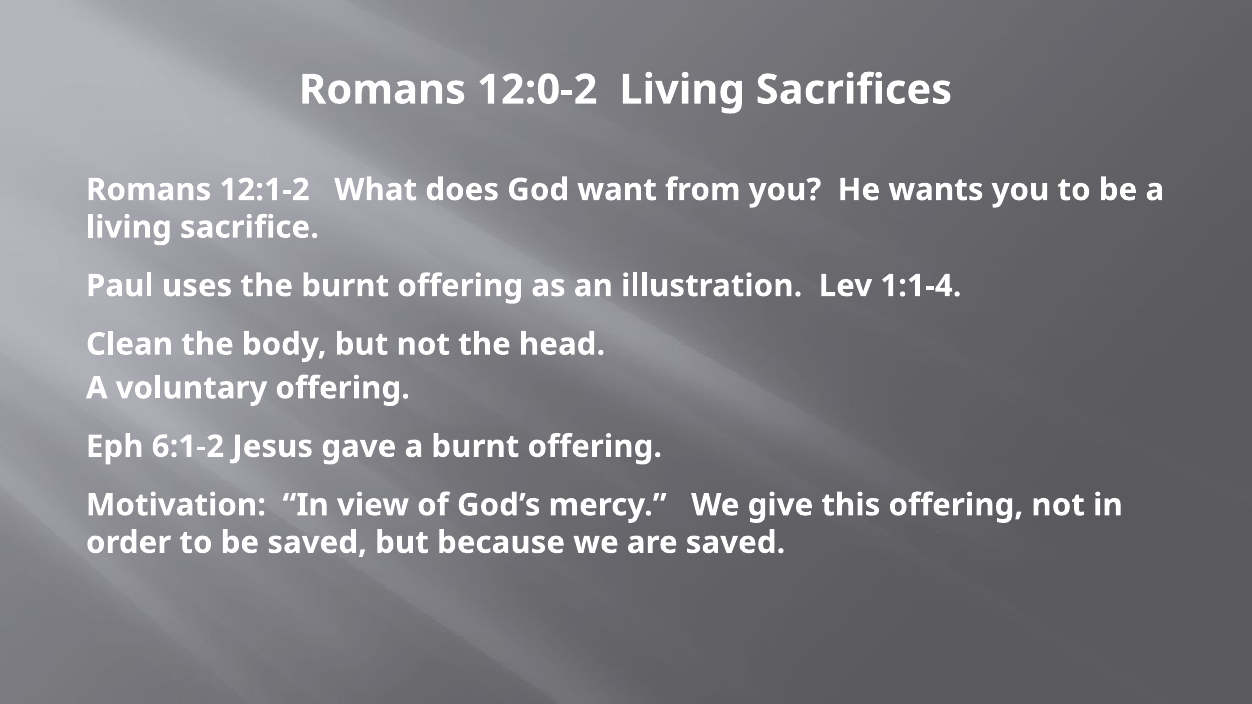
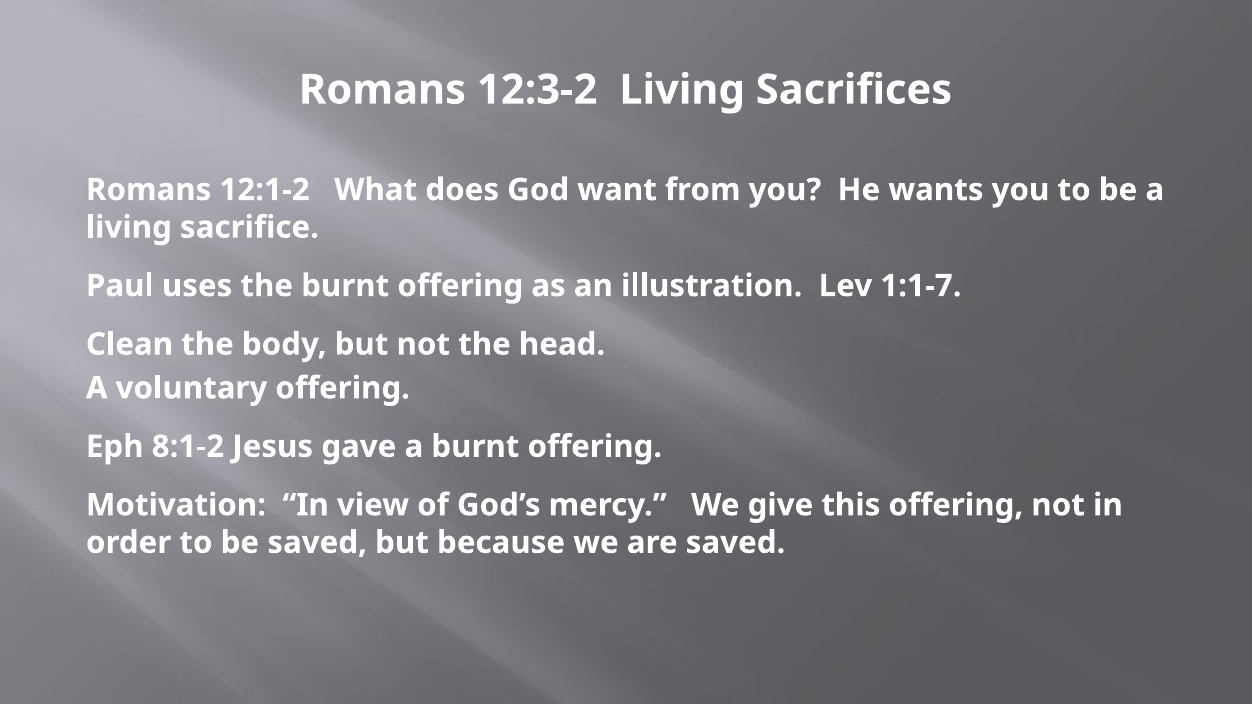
12:0-2: 12:0-2 -> 12:3-2
1:1-4: 1:1-4 -> 1:1-7
6:1-2: 6:1-2 -> 8:1-2
